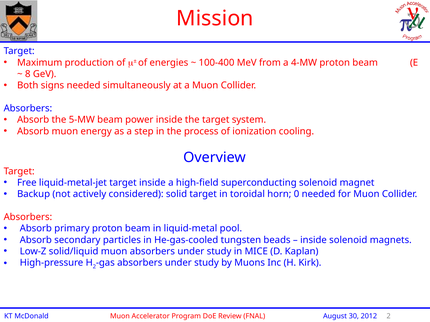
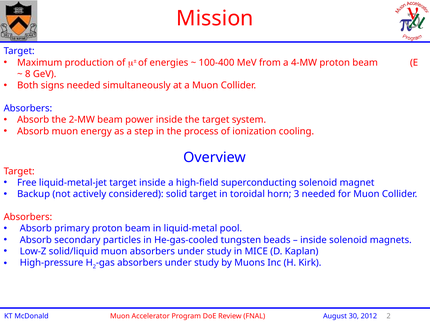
5-MW: 5-MW -> 2-MW
0: 0 -> 3
